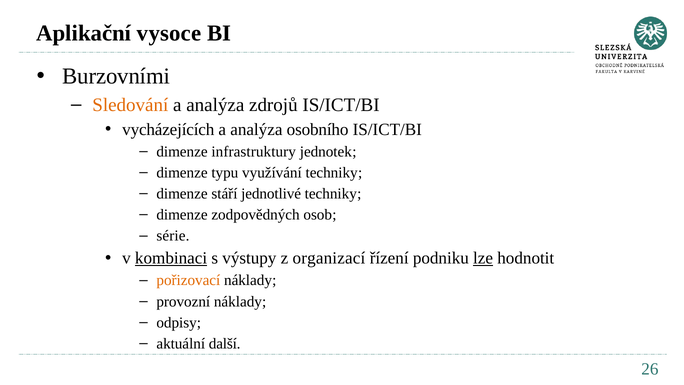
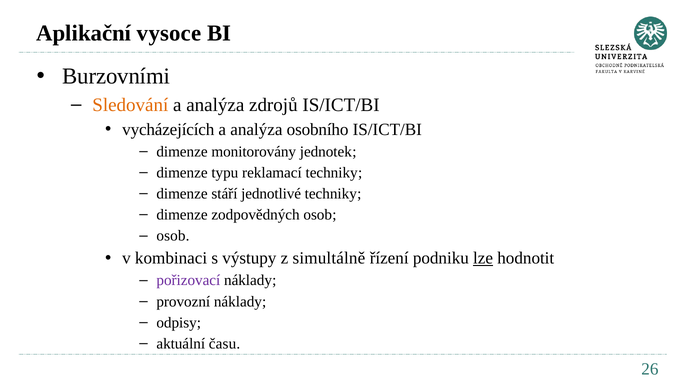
infrastruktury: infrastruktury -> monitorovány
využívání: využívání -> reklamací
série at (173, 236): série -> osob
kombinaci underline: present -> none
organizací: organizací -> simultálně
pořizovací colour: orange -> purple
další: další -> času
